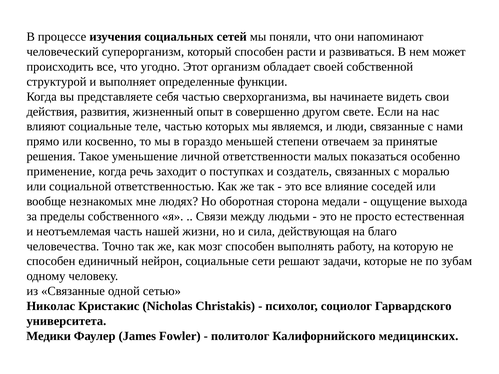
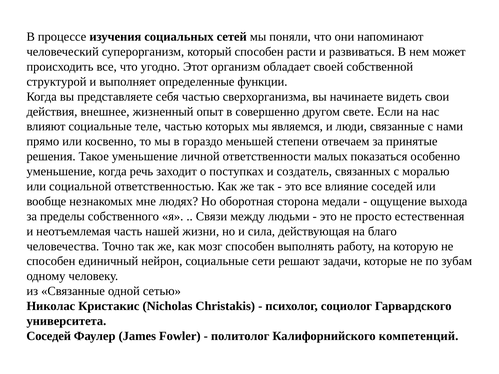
развития: развития -> внешнее
применение at (61, 172): применение -> уменьшение
Медики at (49, 336): Медики -> Соседей
медицинских: медицинских -> компетенций
